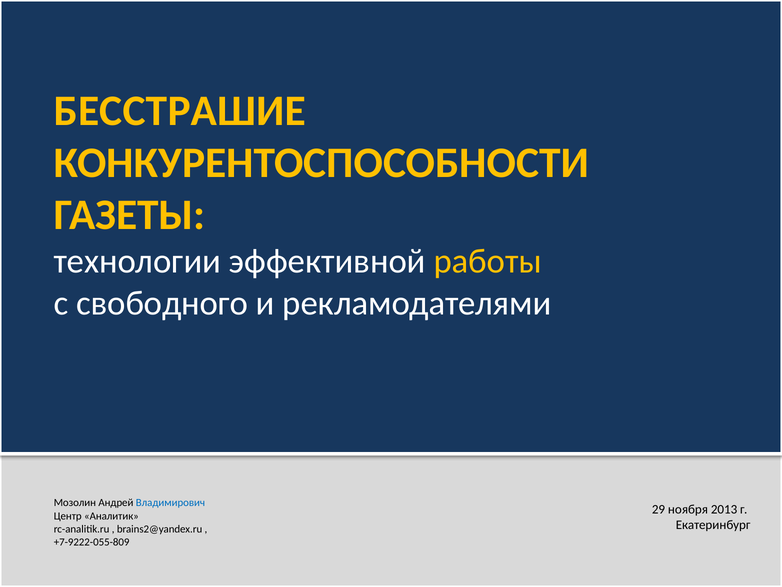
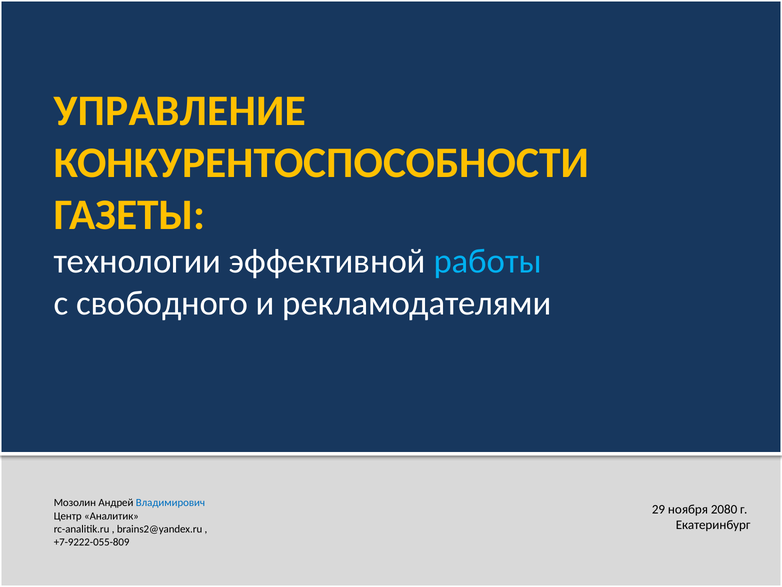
БЕССТРАШИЕ: БЕССТРАШИЕ -> УПРАВЛЕНИЕ
работы colour: yellow -> light blue
2013: 2013 -> 2080
